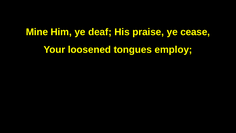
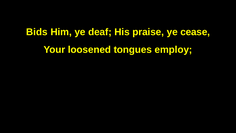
Mine: Mine -> Bids
